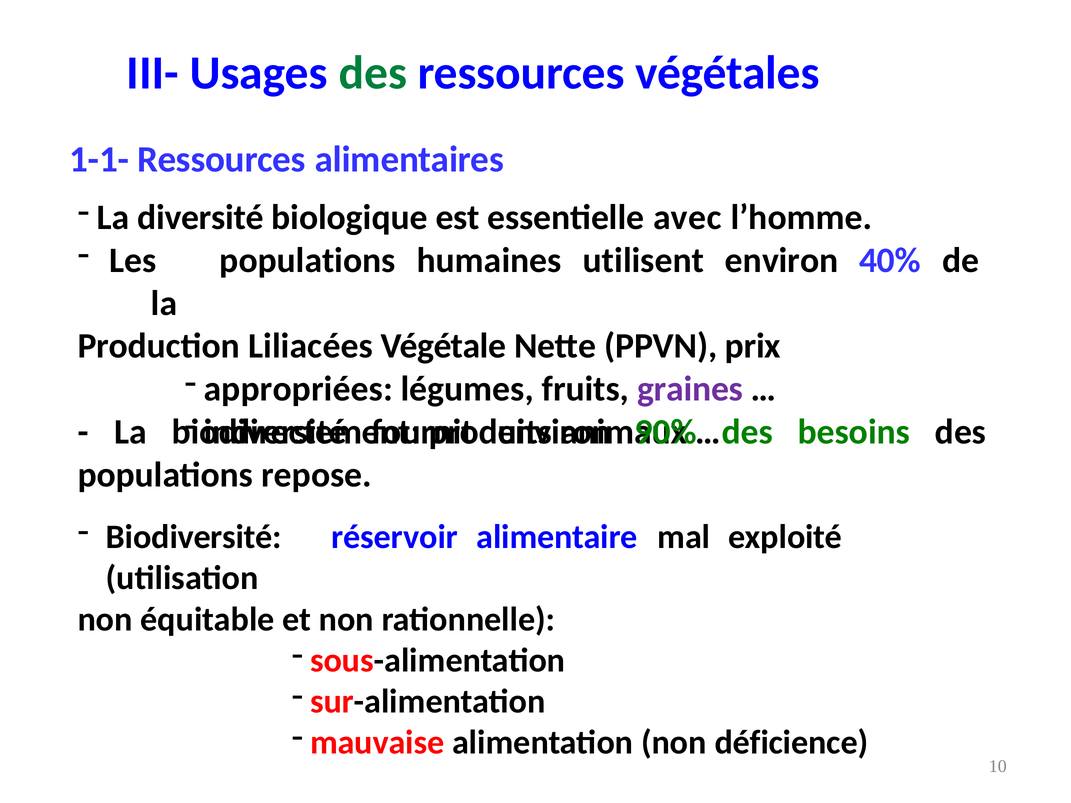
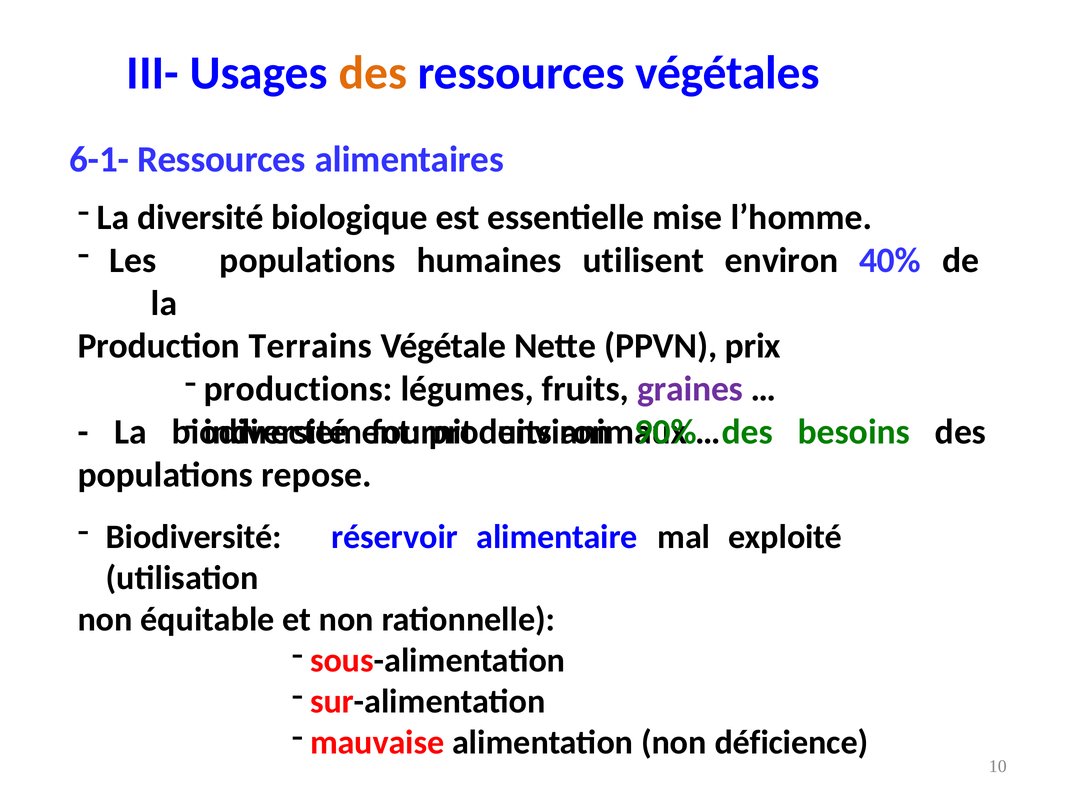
des at (373, 73) colour: green -> orange
1-1-: 1-1- -> 6-1-
avec: avec -> mise
Liliacées: Liliacées -> Terrains
appropriées: appropriées -> productions
